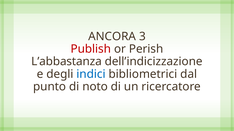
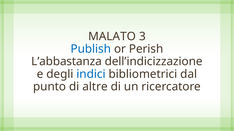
ANCORA: ANCORA -> MALATO
Publish colour: red -> blue
noto: noto -> altre
